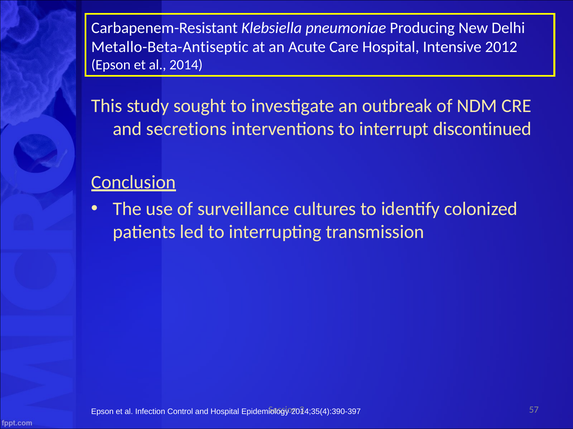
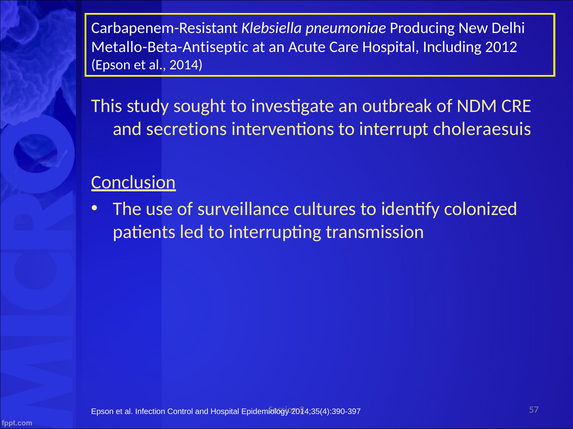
Intensive: Intensive -> Including
discontinued: discontinued -> choleraesuis
